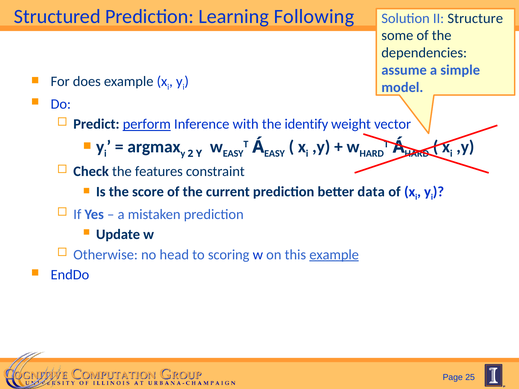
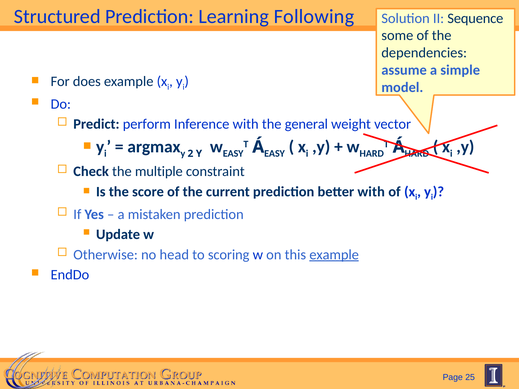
Structure: Structure -> Sequence
perform underline: present -> none
identify: identify -> general
features: features -> multiple
better data: data -> with
